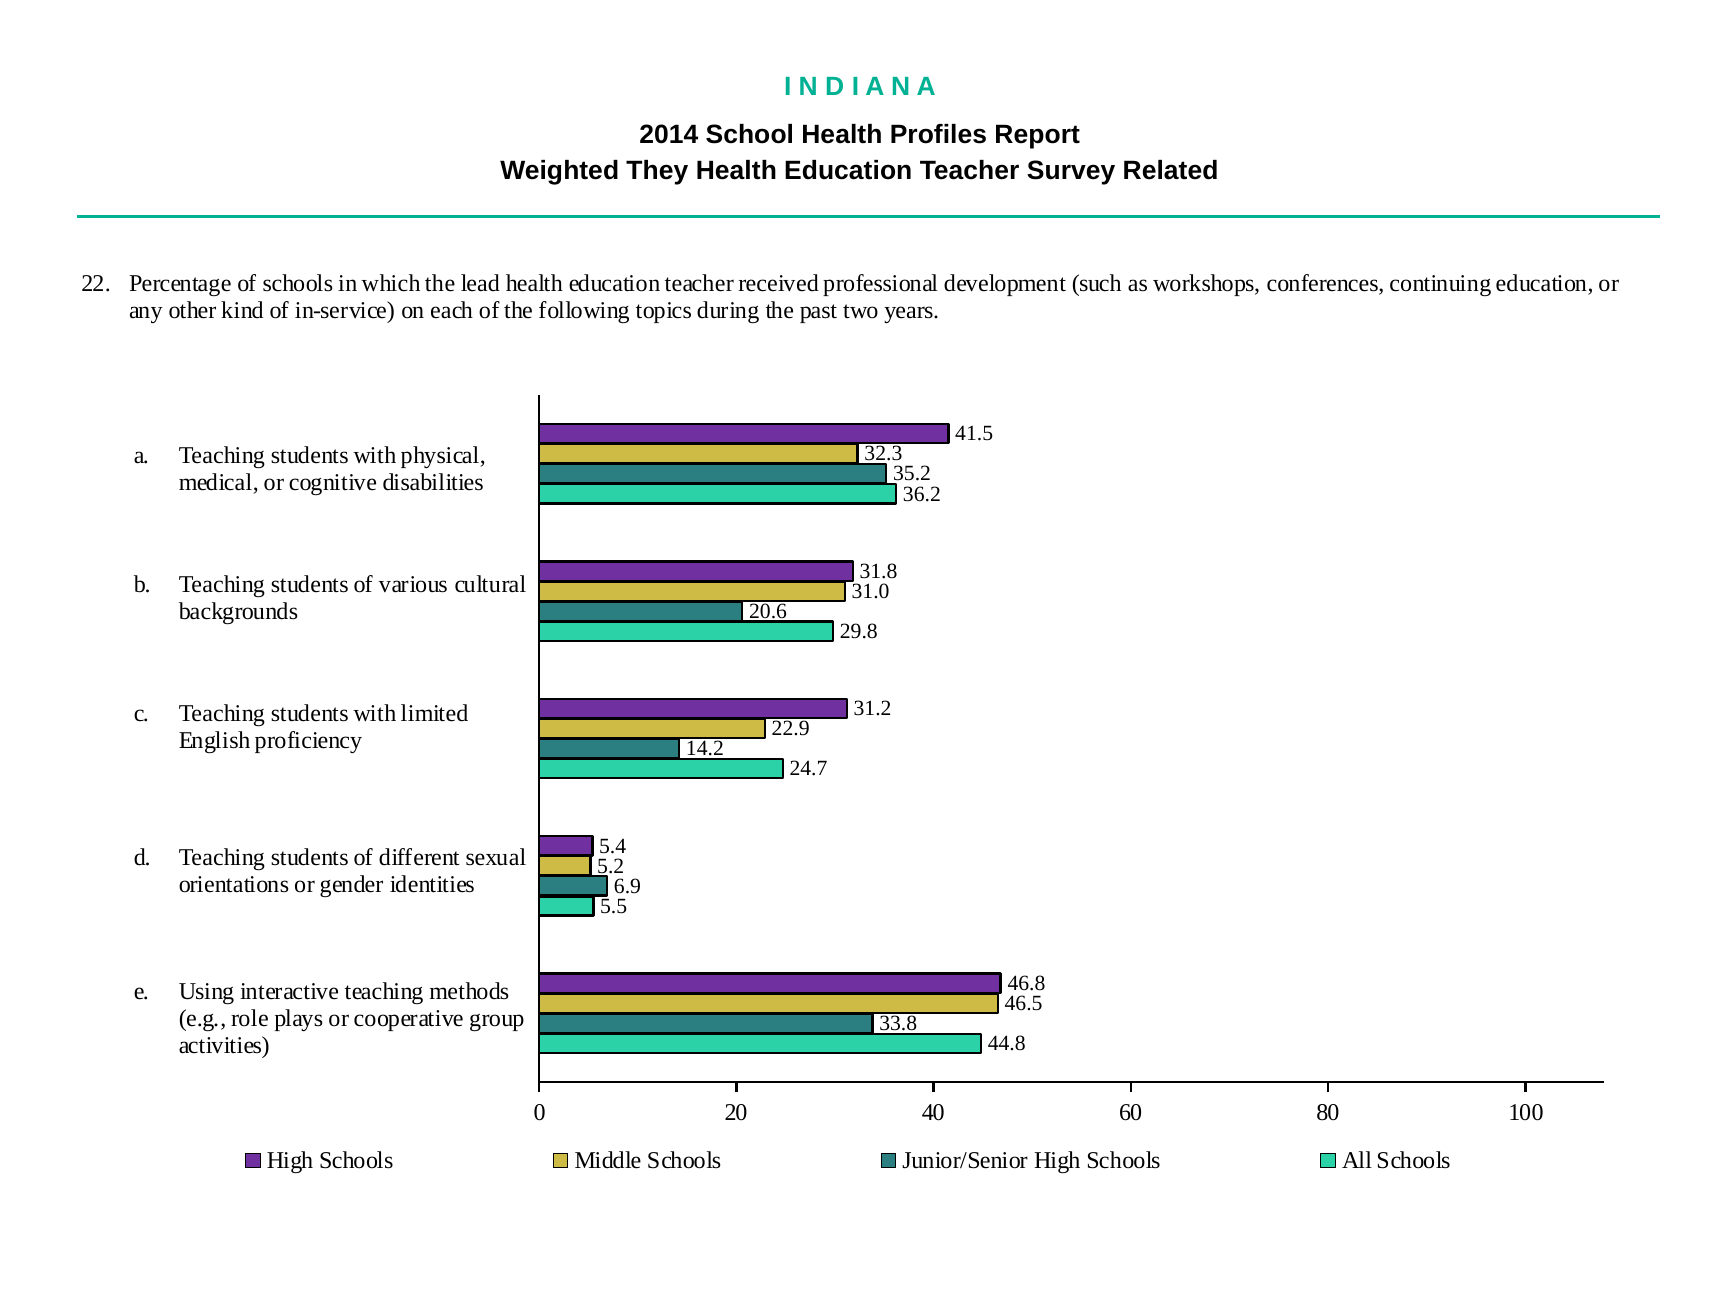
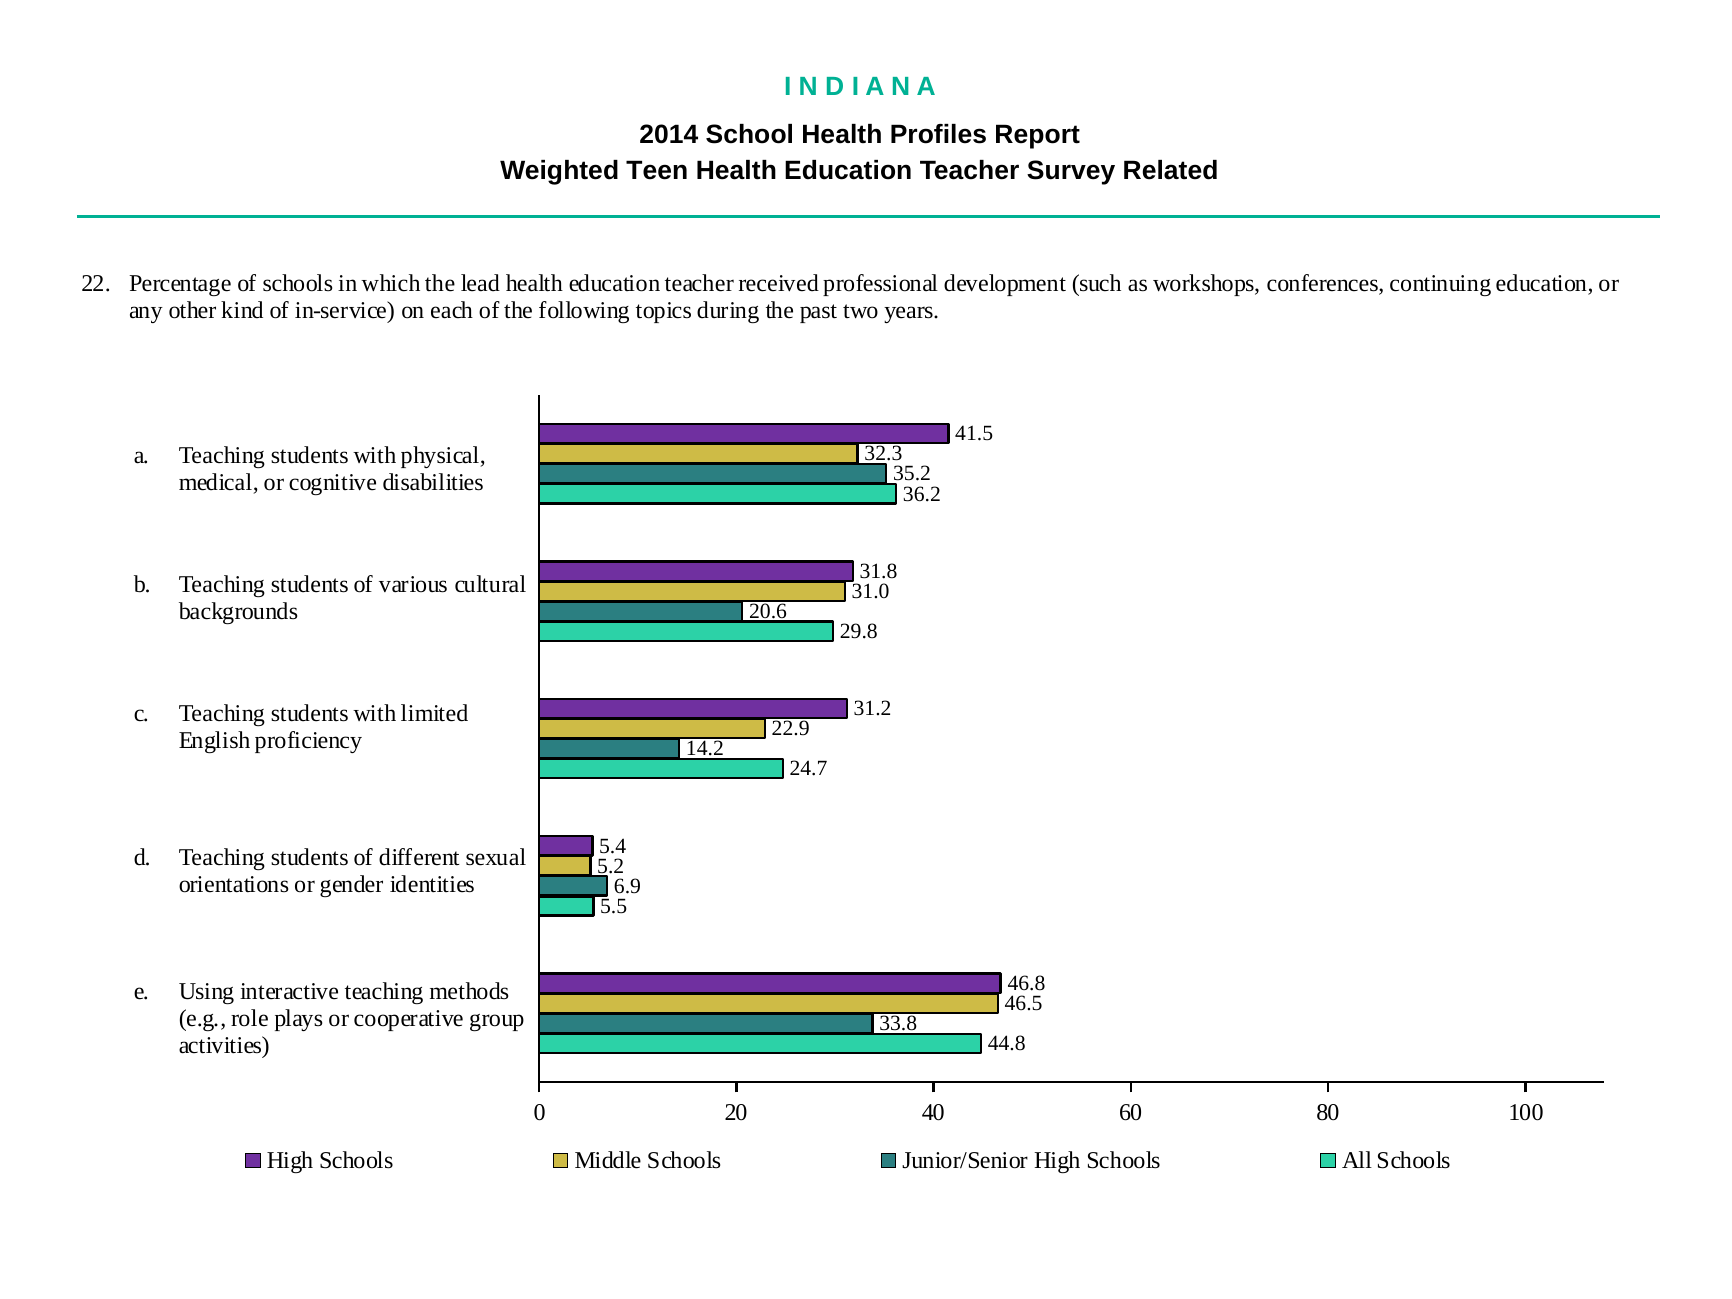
They: They -> Teen
